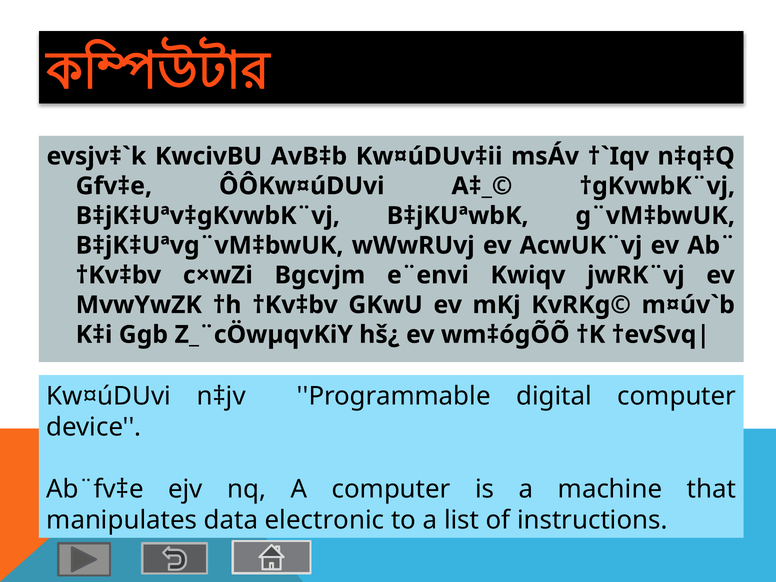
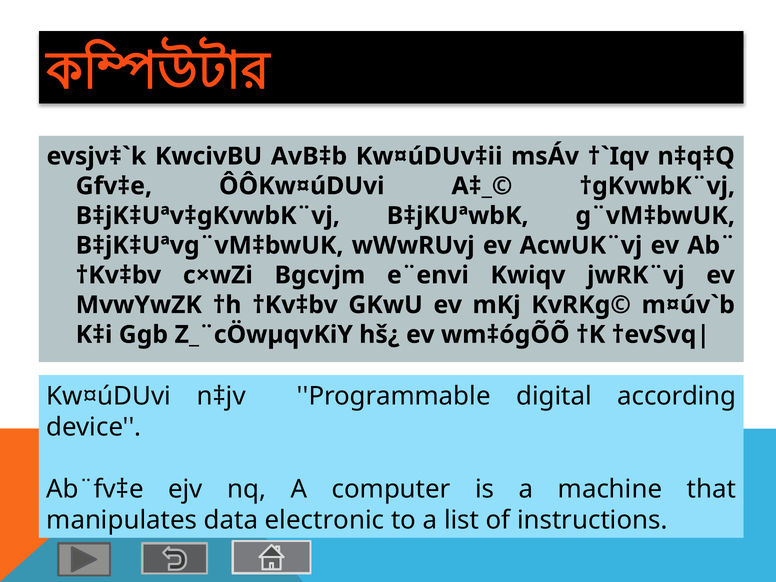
digital computer: computer -> according
